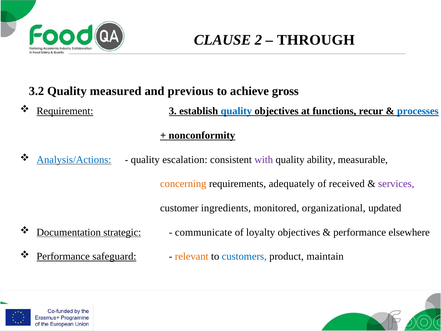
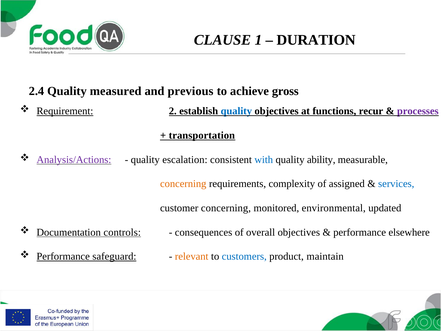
2: 2 -> 1
THROUGH: THROUGH -> DURATION
3.2: 3.2 -> 2.4
3: 3 -> 2
processes colour: blue -> purple
nonconformity: nonconformity -> transportation
Analysis/Actions colour: blue -> purple
with colour: purple -> blue
adequately: adequately -> complexity
received: received -> assigned
services colour: purple -> blue
customer ingredients: ingredients -> concerning
organizational: organizational -> environmental
strategic: strategic -> controls
communicate: communicate -> consequences
loyalty: loyalty -> overall
